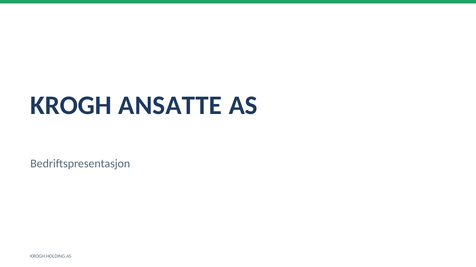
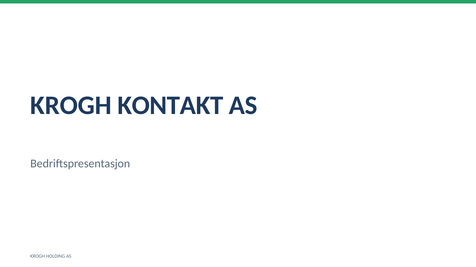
ANSATTE: ANSATTE -> KONTAKT
